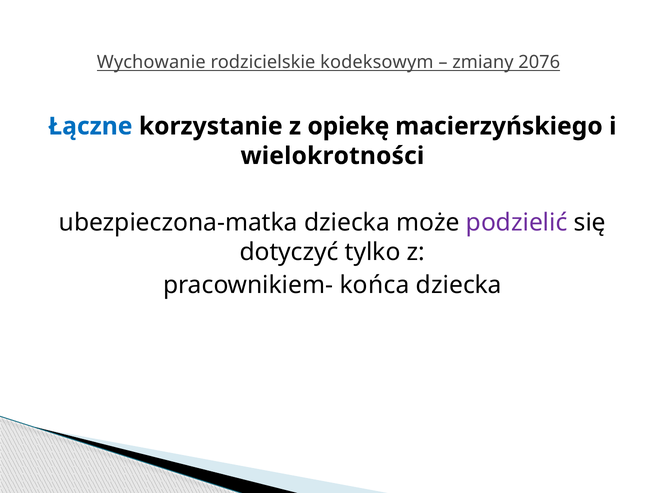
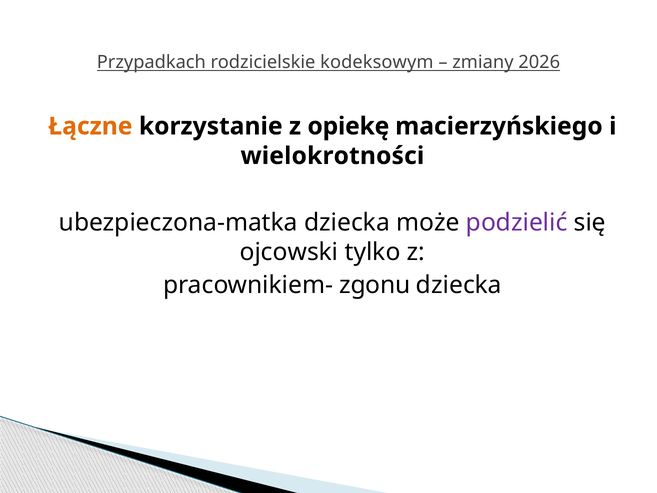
Wychowanie: Wychowanie -> Przypadkach
2076: 2076 -> 2026
Łączne colour: blue -> orange
dotyczyć: dotyczyć -> ojcowski
końca: końca -> zgonu
